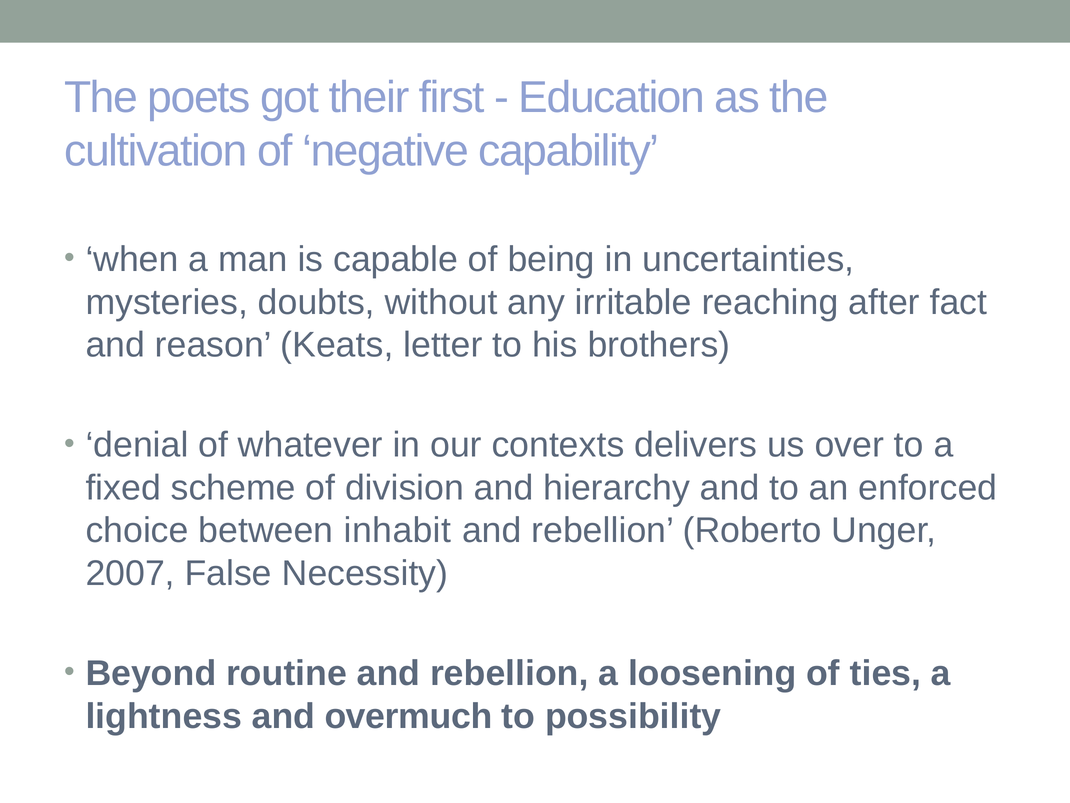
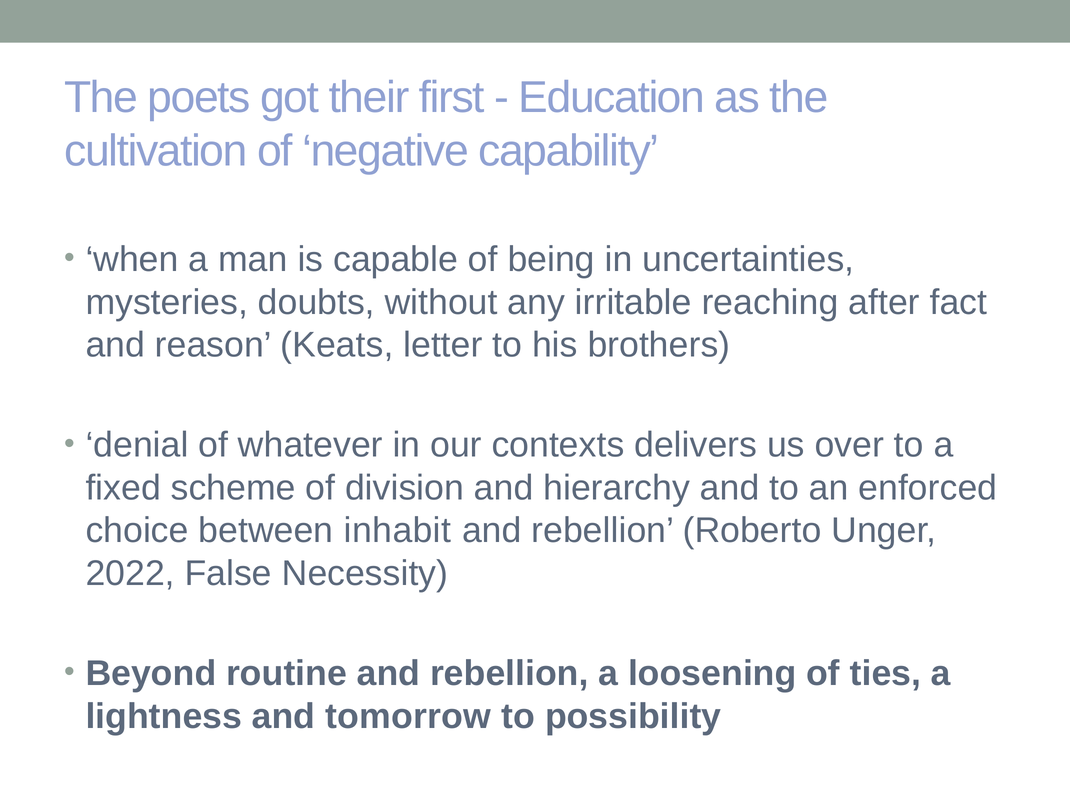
2007: 2007 -> 2022
overmuch: overmuch -> tomorrow
